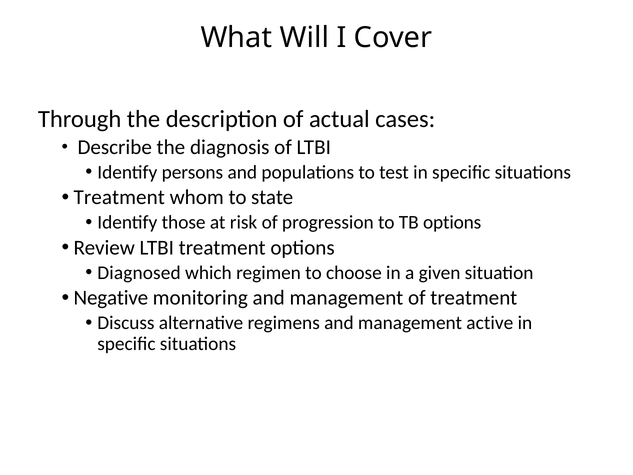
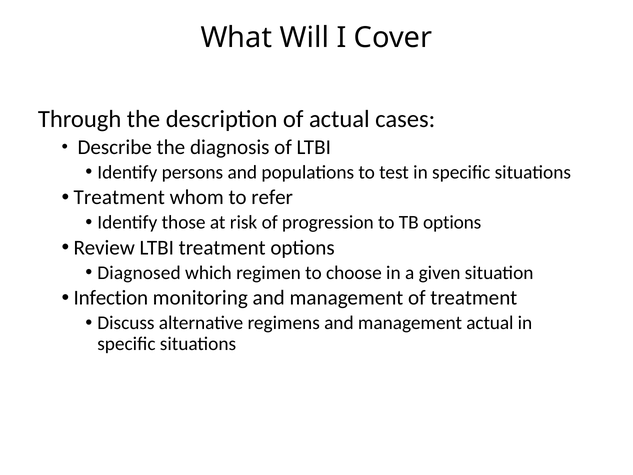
state: state -> refer
Negative: Negative -> Infection
management active: active -> actual
